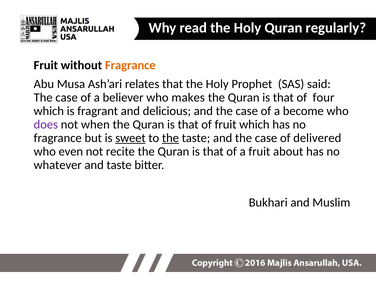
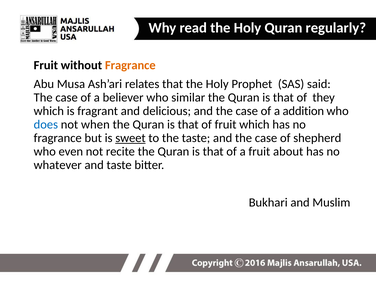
makes: makes -> similar
four: four -> they
become: become -> addition
does colour: purple -> blue
the at (170, 138) underline: present -> none
delivered: delivered -> shepherd
